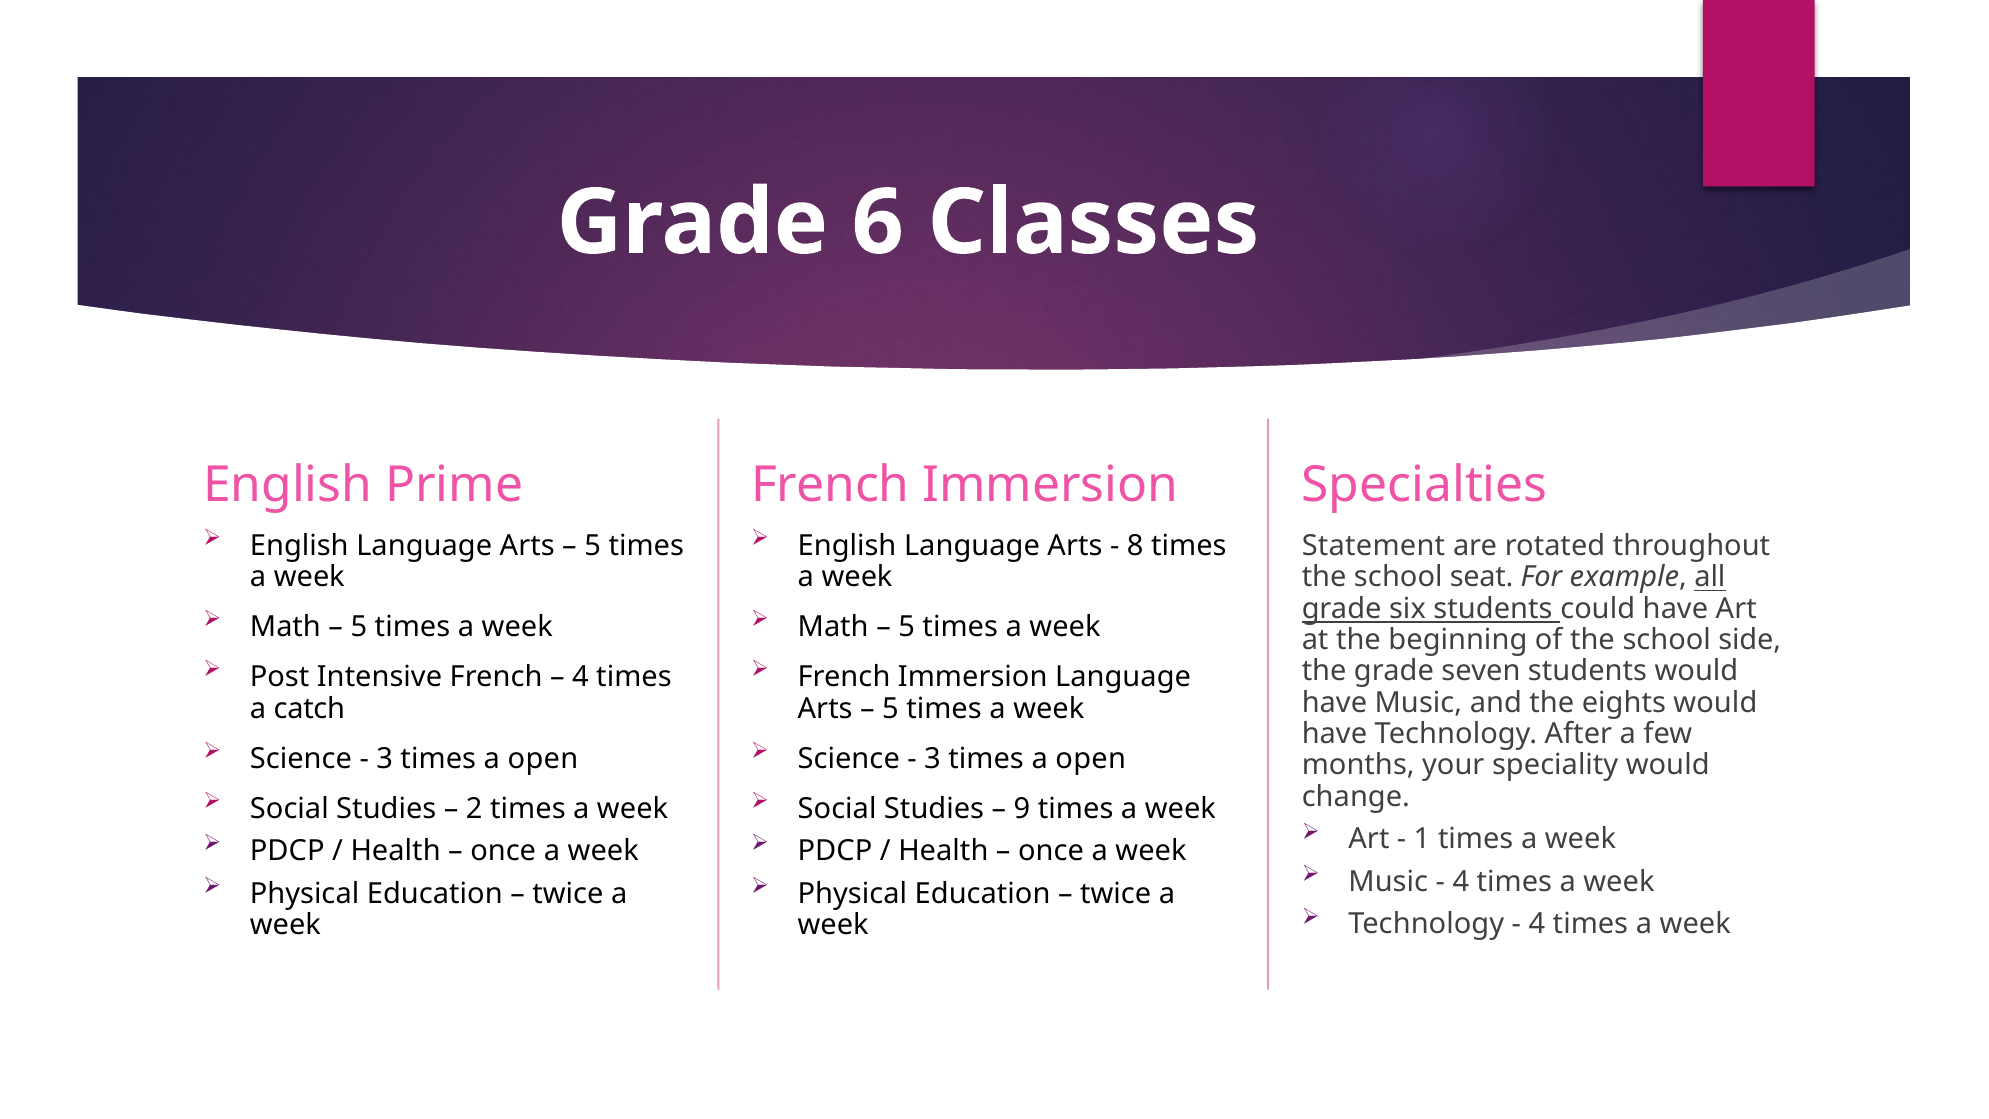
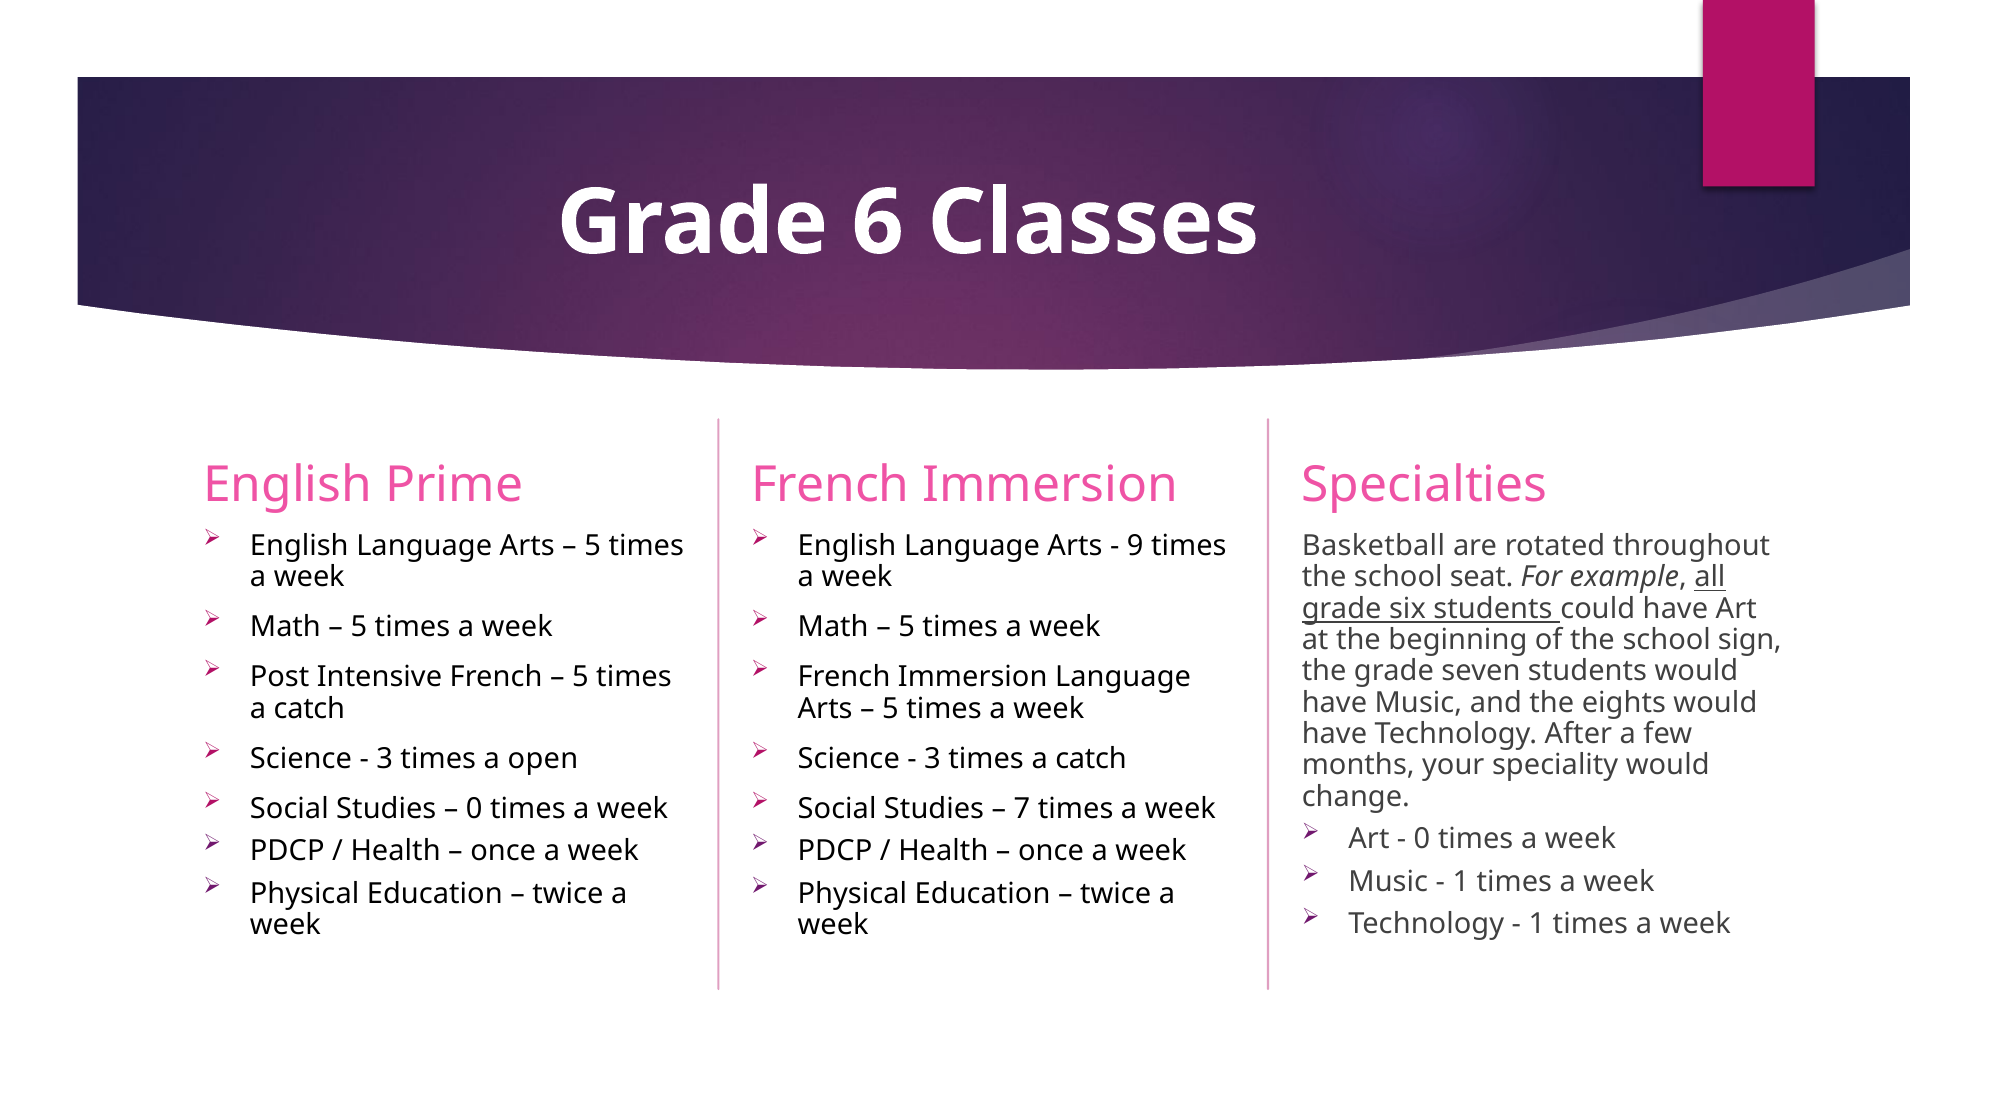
8: 8 -> 9
Statement: Statement -> Basketball
side: side -> sign
4 at (580, 677): 4 -> 5
open at (1091, 758): open -> catch
2 at (474, 808): 2 -> 0
9: 9 -> 7
1 at (1422, 839): 1 -> 0
4 at (1461, 882): 4 -> 1
4 at (1537, 924): 4 -> 1
